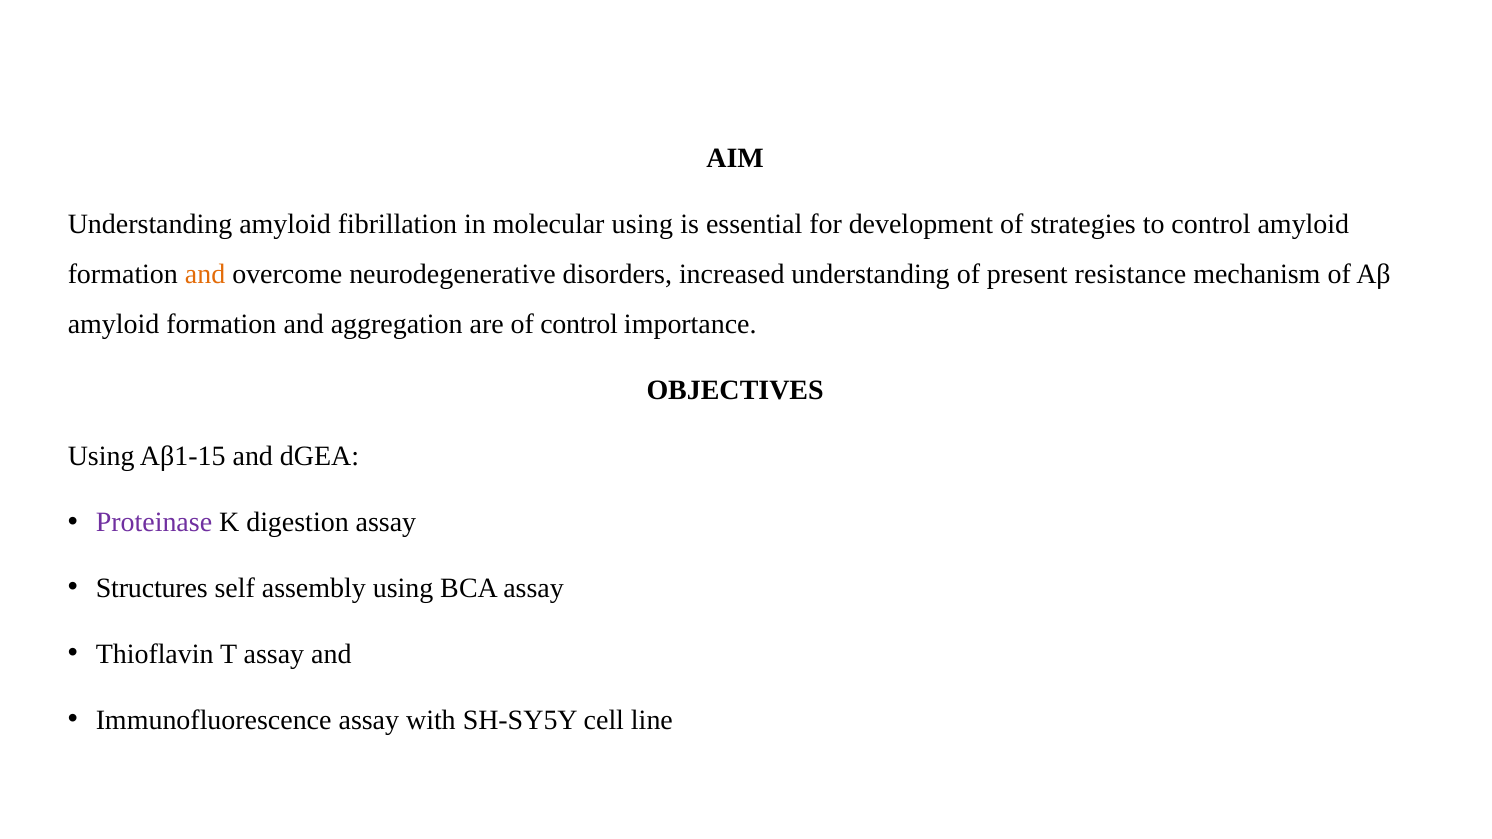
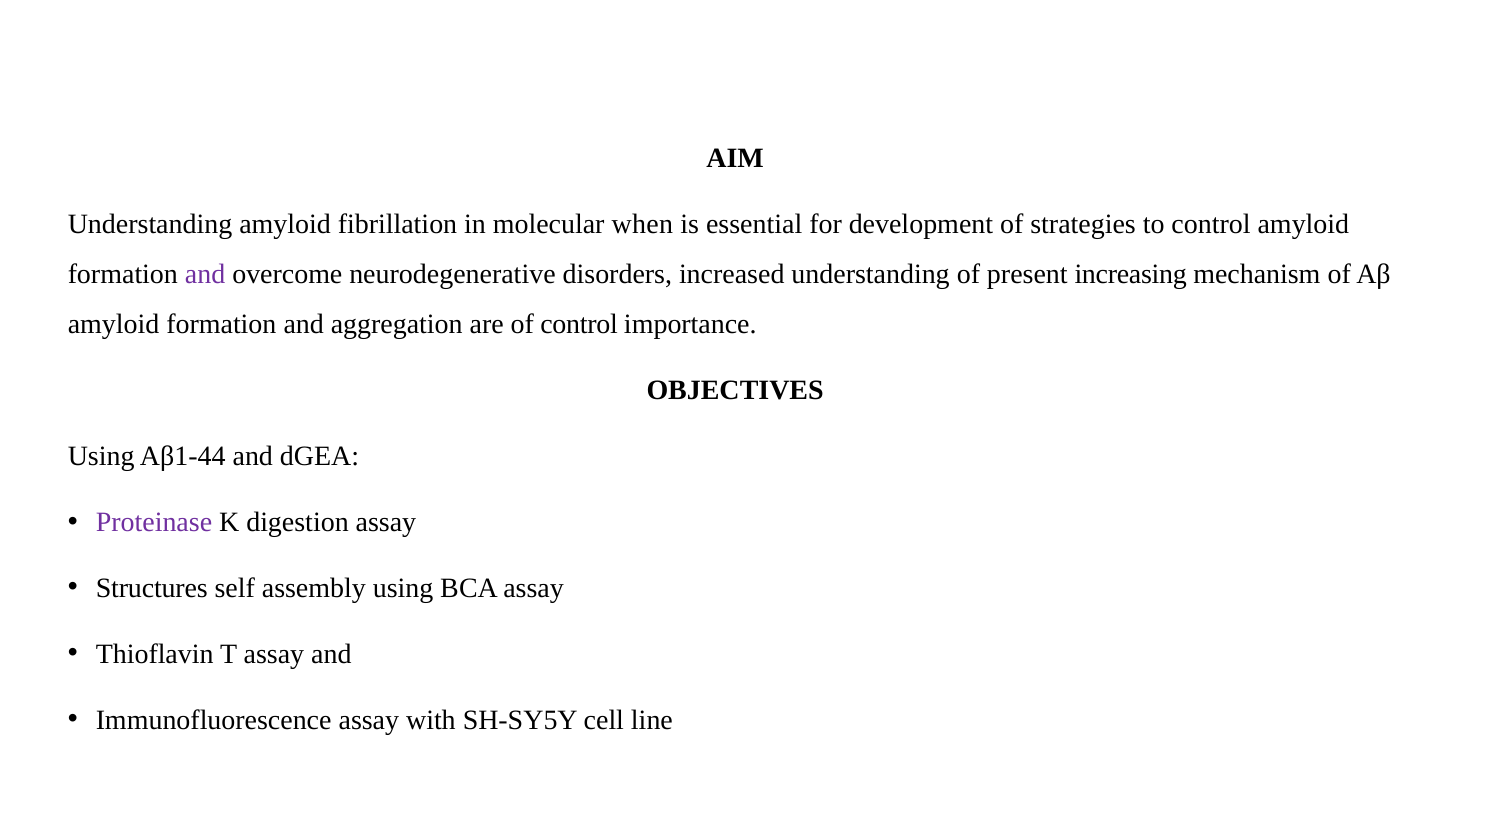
molecular using: using -> when
and at (205, 274) colour: orange -> purple
resistance: resistance -> increasing
Aβ1-15: Aβ1-15 -> Aβ1-44
